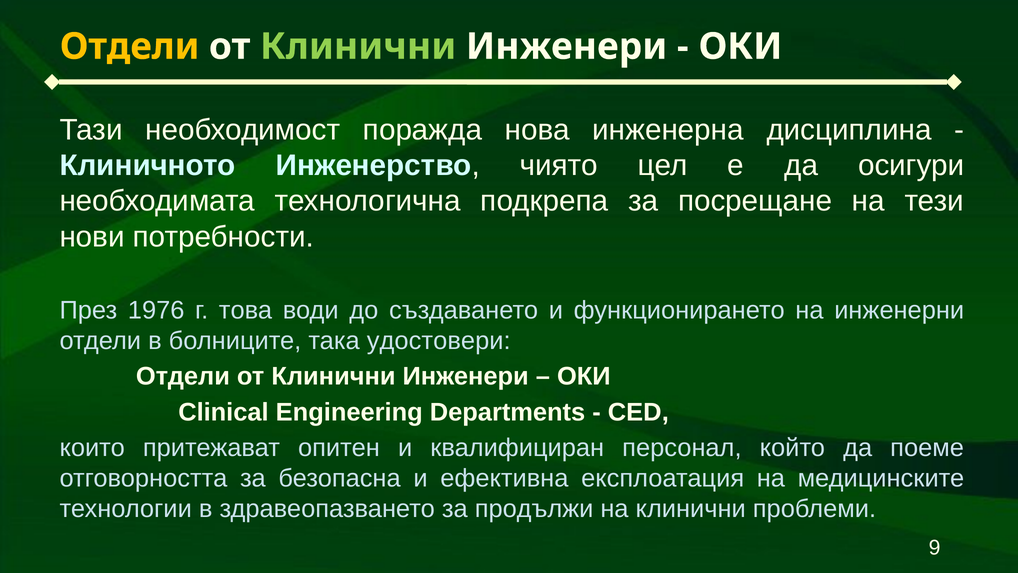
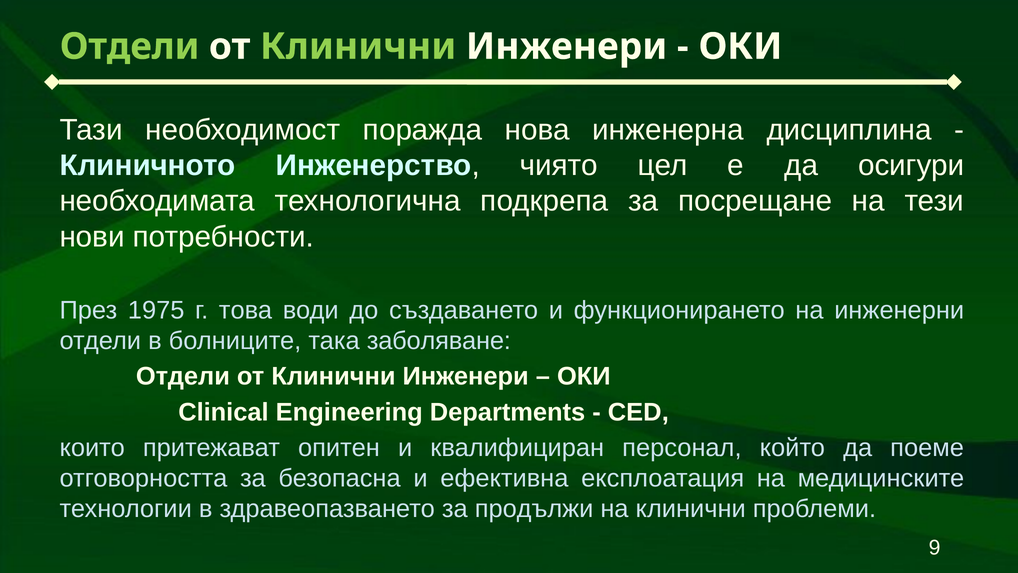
Отдели at (130, 47) colour: yellow -> light green
1976: 1976 -> 1975
удостовери: удостовери -> заболяване
